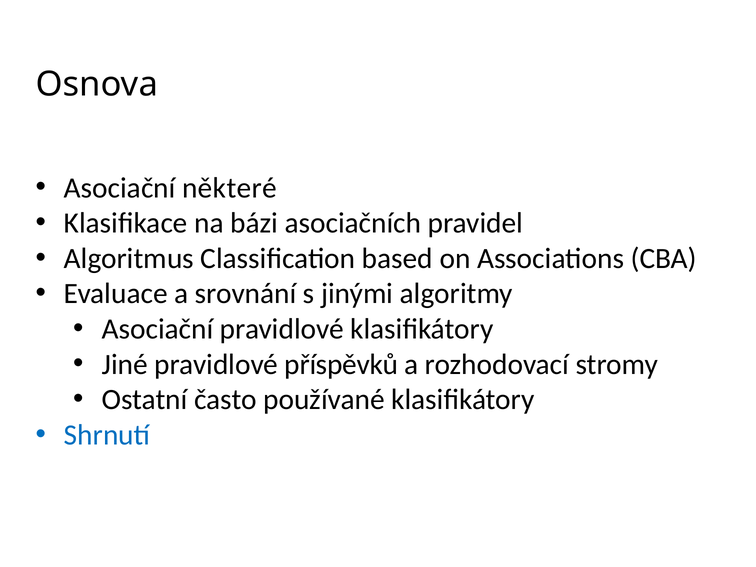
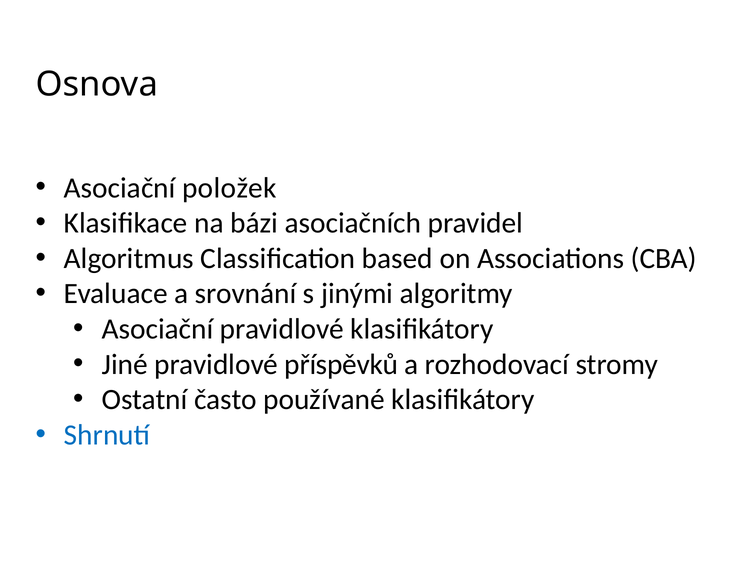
některé: některé -> položek
